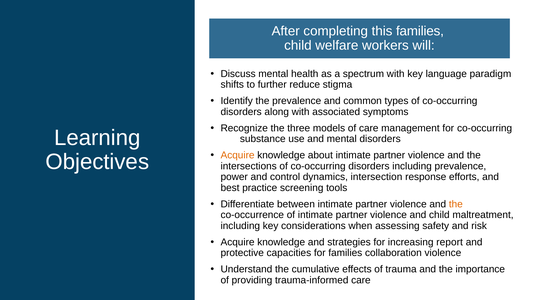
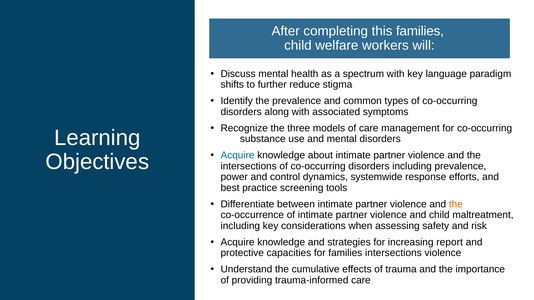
Acquire at (238, 156) colour: orange -> blue
intersection: intersection -> systemwide
families collaboration: collaboration -> intersections
